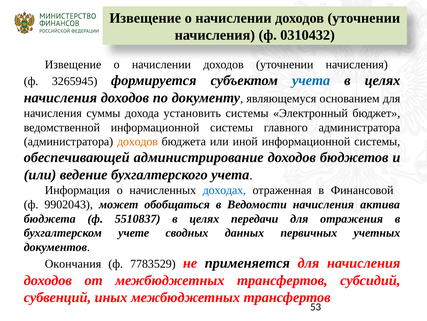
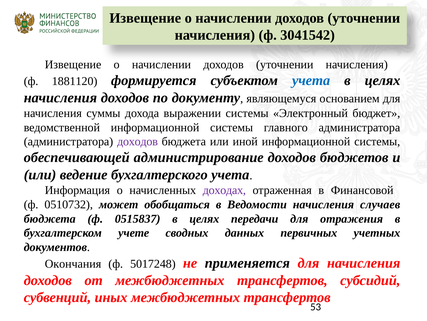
0310432: 0310432 -> 3041542
3265945: 3265945 -> 1881120
установить: установить -> выражении
доходов at (138, 141) colour: orange -> purple
доходах colour: blue -> purple
9902043: 9902043 -> 0510732
актива: актива -> случаев
5510837: 5510837 -> 0515837
7783529: 7783529 -> 5017248
